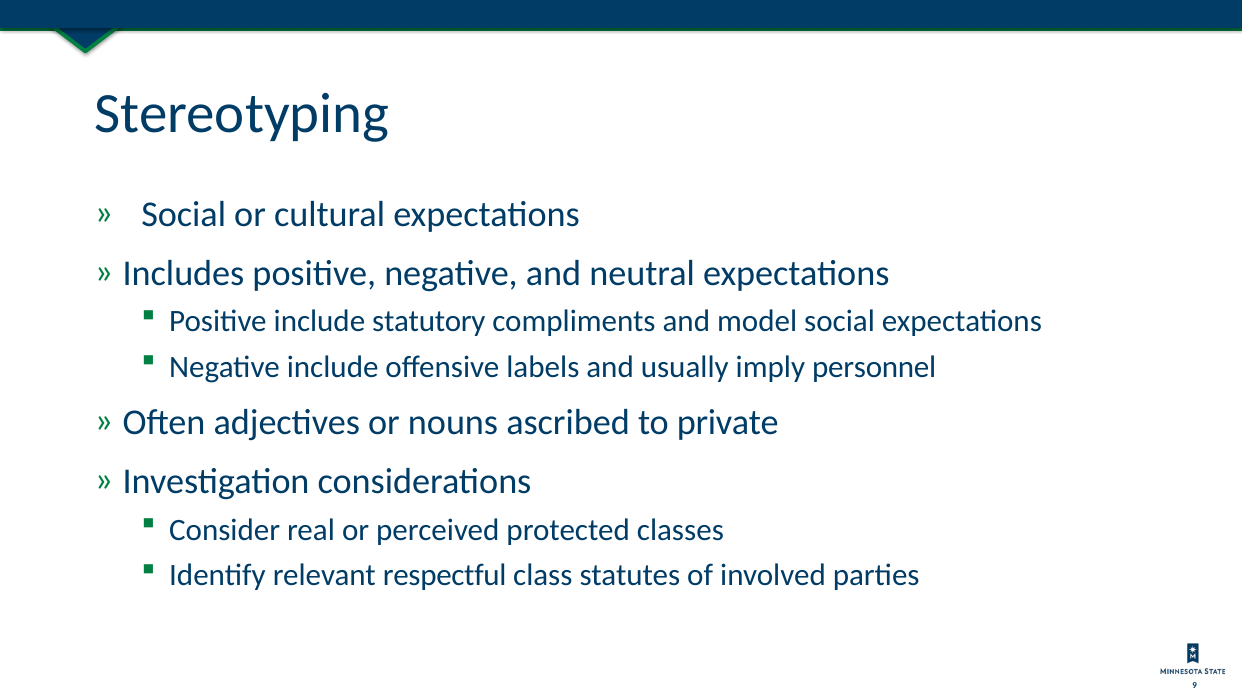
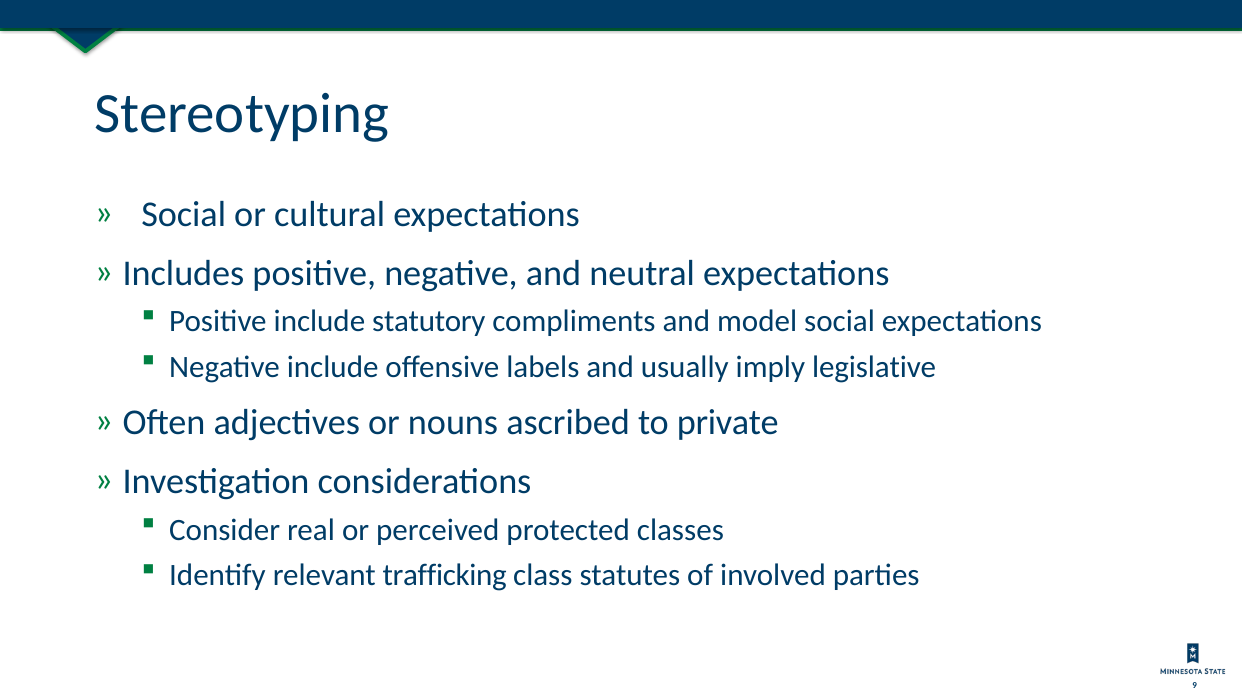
personnel: personnel -> legislative
respectful: respectful -> trafficking
